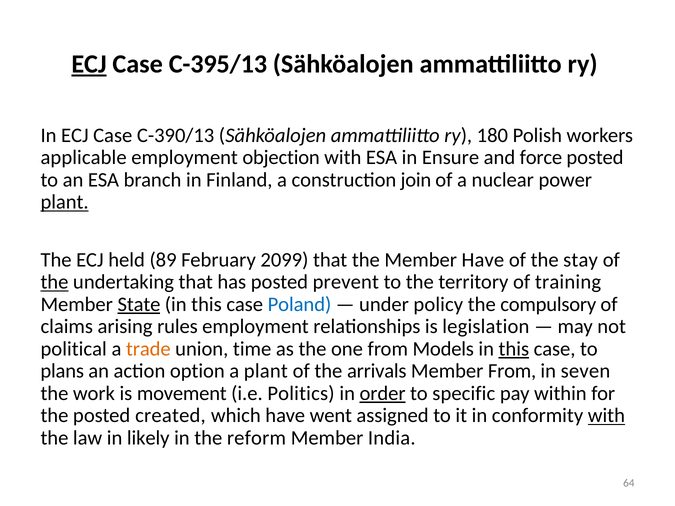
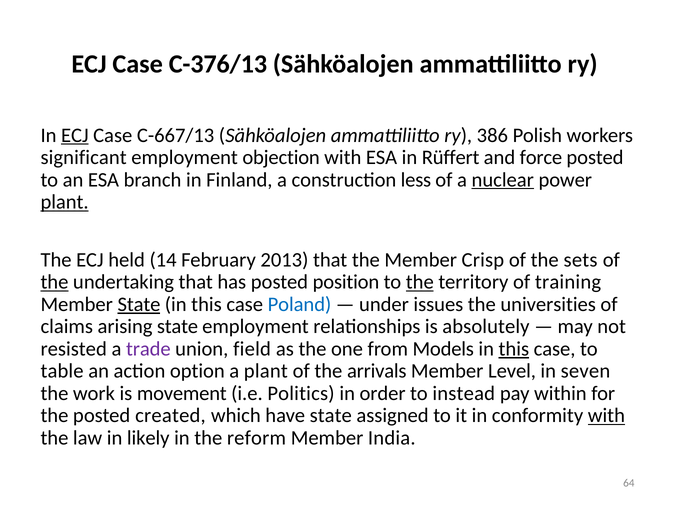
ECJ at (89, 64) underline: present -> none
C-395/13: C-395/13 -> C-376/13
ECJ at (75, 135) underline: none -> present
C-390/13: C-390/13 -> C-667/13
180: 180 -> 386
applicable: applicable -> significant
Ensure: Ensure -> Rüffert
join: join -> less
nuclear underline: none -> present
89: 89 -> 14
2099: 2099 -> 2013
Member Have: Have -> Crisp
stay: stay -> sets
prevent: prevent -> position
the at (420, 282) underline: none -> present
policy: policy -> issues
compulsory: compulsory -> universities
arising rules: rules -> state
legislation: legislation -> absolutely
political: political -> resisted
trade colour: orange -> purple
time: time -> field
plans: plans -> table
Member From: From -> Level
order underline: present -> none
specific: specific -> instead
have went: went -> state
